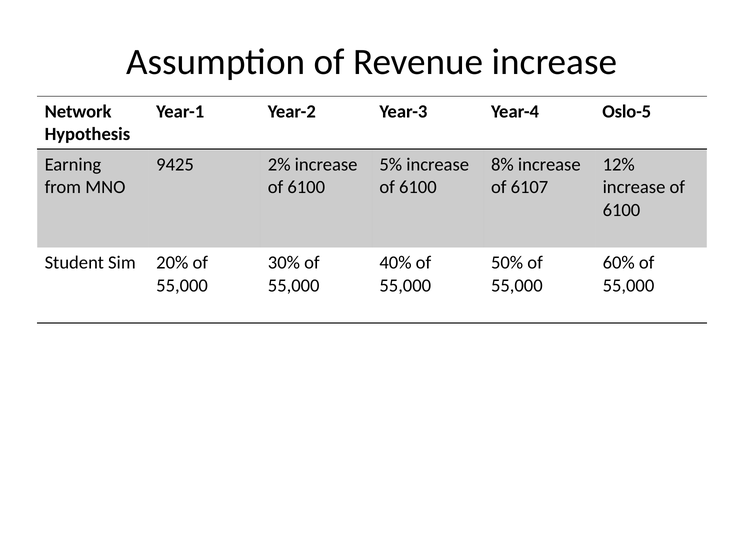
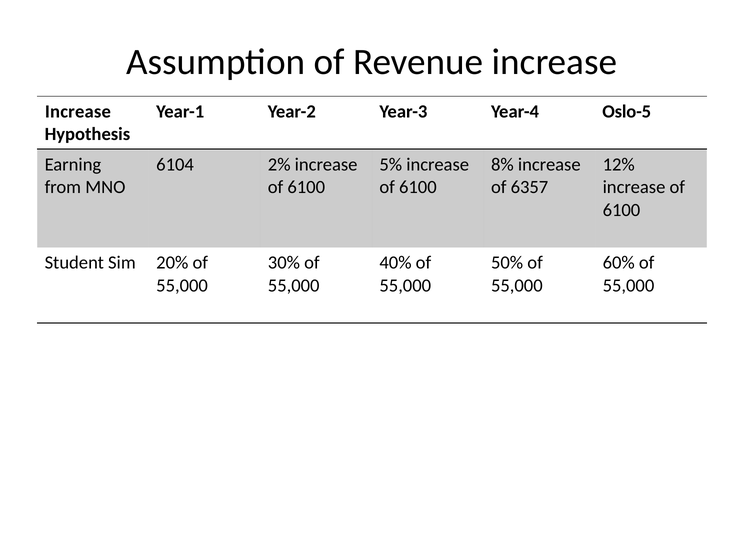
Network at (78, 112): Network -> Increase
9425: 9425 -> 6104
6107: 6107 -> 6357
